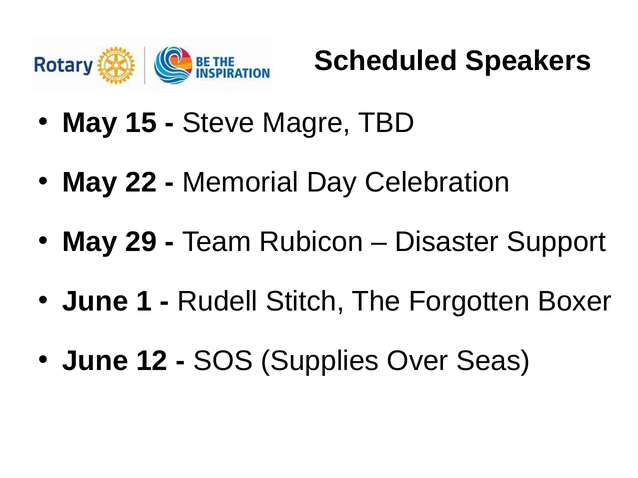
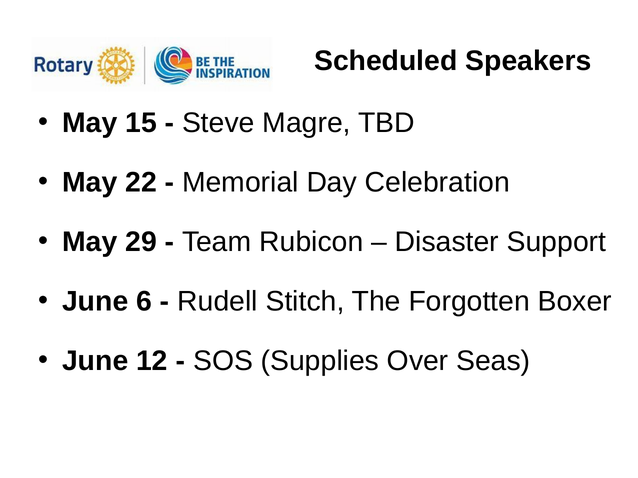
1: 1 -> 6
